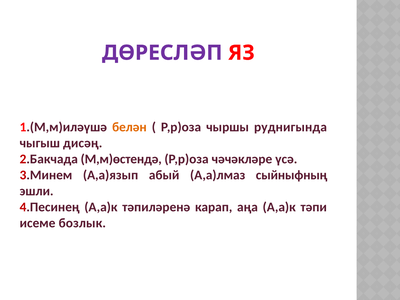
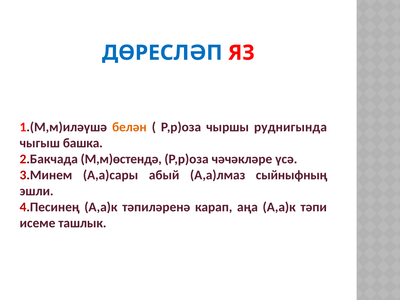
ДӨРЕСЛӘП colour: purple -> blue
дисәң: дисәң -> башка
А,а)язып: А,а)язып -> А,а)сары
бозлык: бозлык -> ташлык
